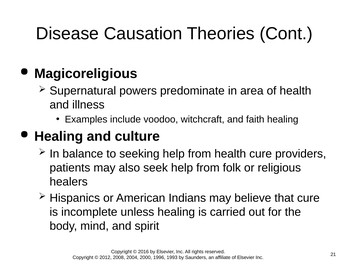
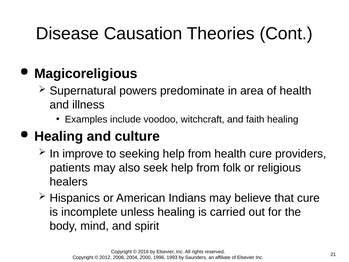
balance: balance -> improve
